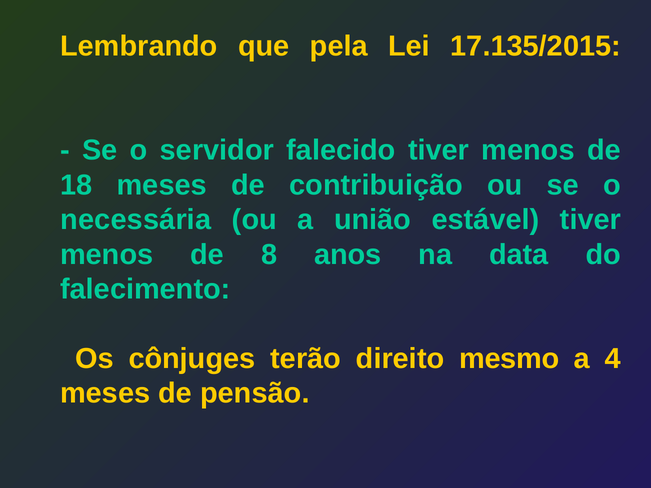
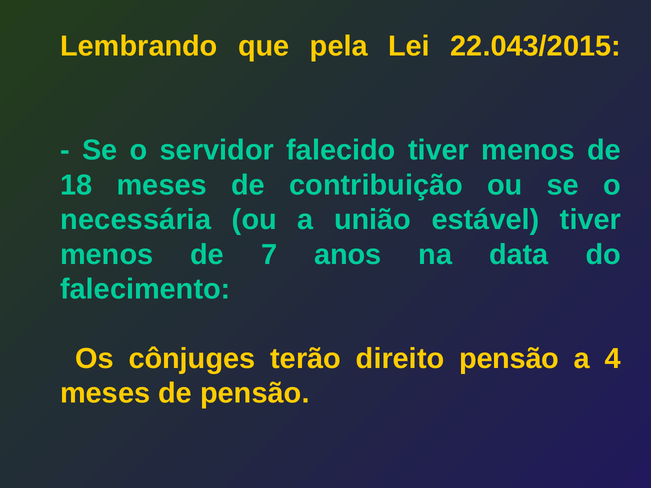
17.135/2015: 17.135/2015 -> 22.043/2015
8: 8 -> 7
direito mesmo: mesmo -> pensão
